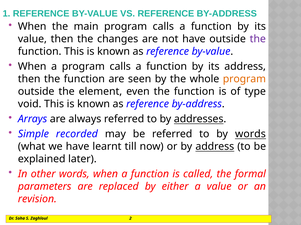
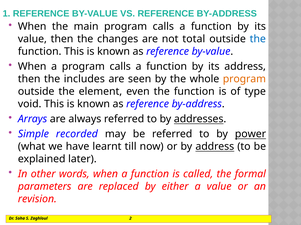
not have: have -> total
the at (258, 39) colour: purple -> blue
then the function: function -> includes
by words: words -> power
